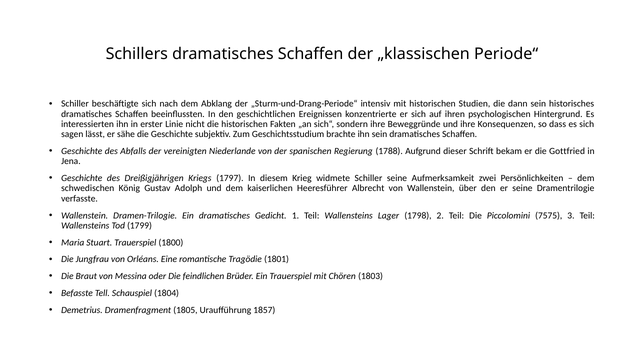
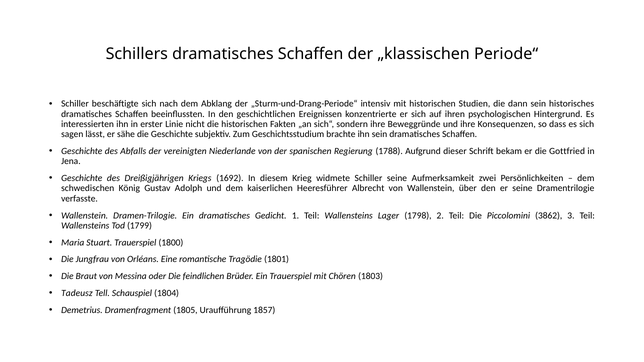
1797: 1797 -> 1692
7575: 7575 -> 3862
Befasste: Befasste -> Tadeusz
